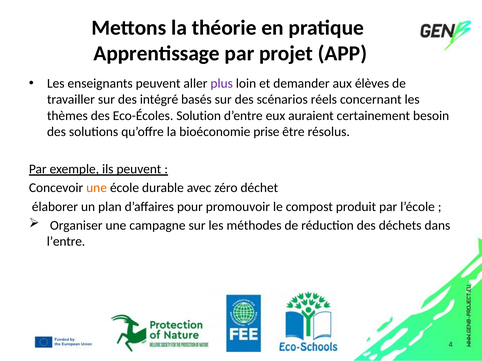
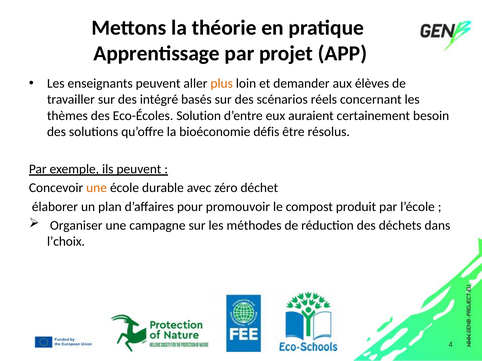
plus colour: purple -> orange
prise: prise -> défis
l’entre: l’entre -> l’choix
